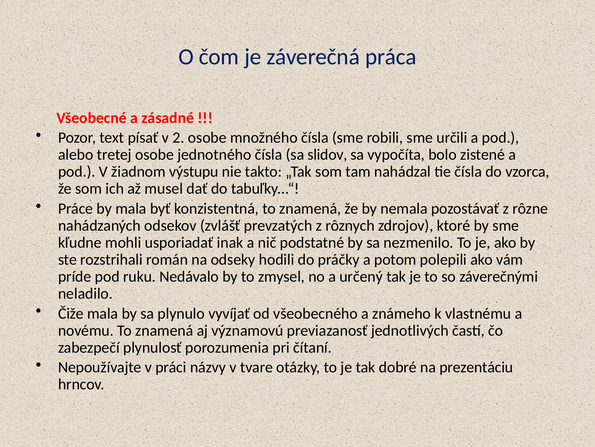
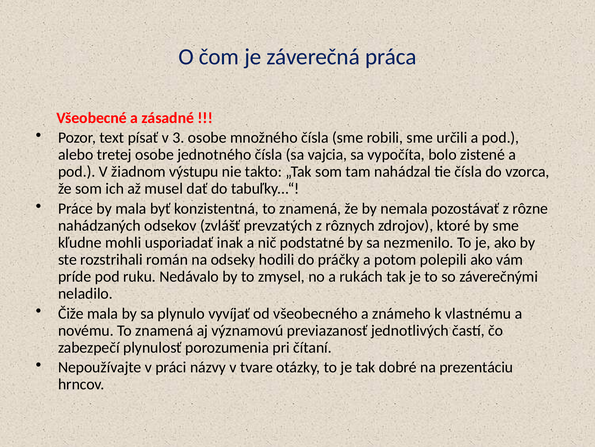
2: 2 -> 3
slidov: slidov -> vajcia
určený: určený -> rukách
